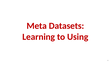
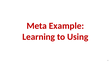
Datasets: Datasets -> Example
